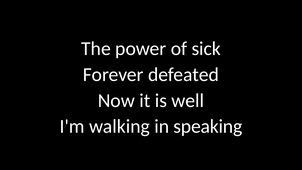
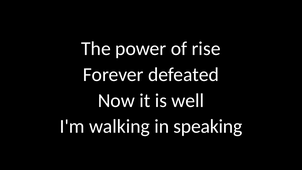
sick: sick -> rise
